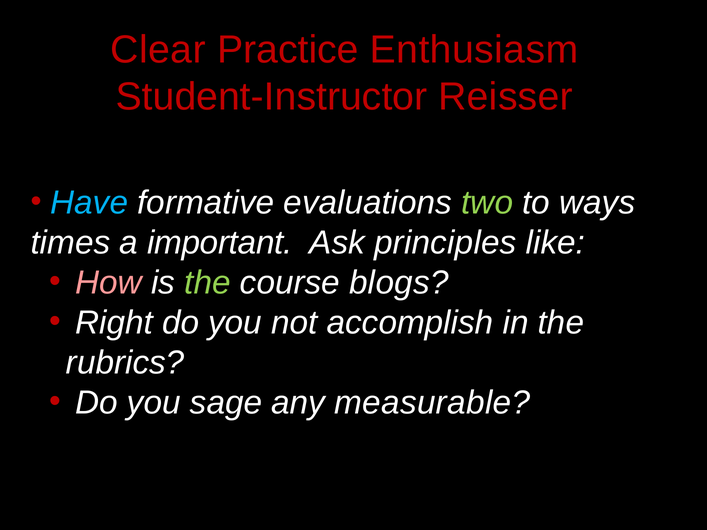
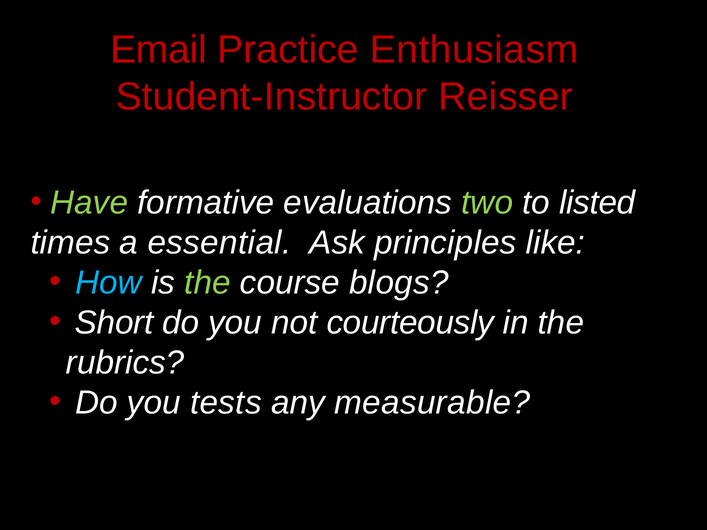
Clear: Clear -> Email
Have colour: light blue -> light green
ways: ways -> listed
important: important -> essential
How colour: pink -> light blue
Right: Right -> Short
accomplish: accomplish -> courteously
sage: sage -> tests
